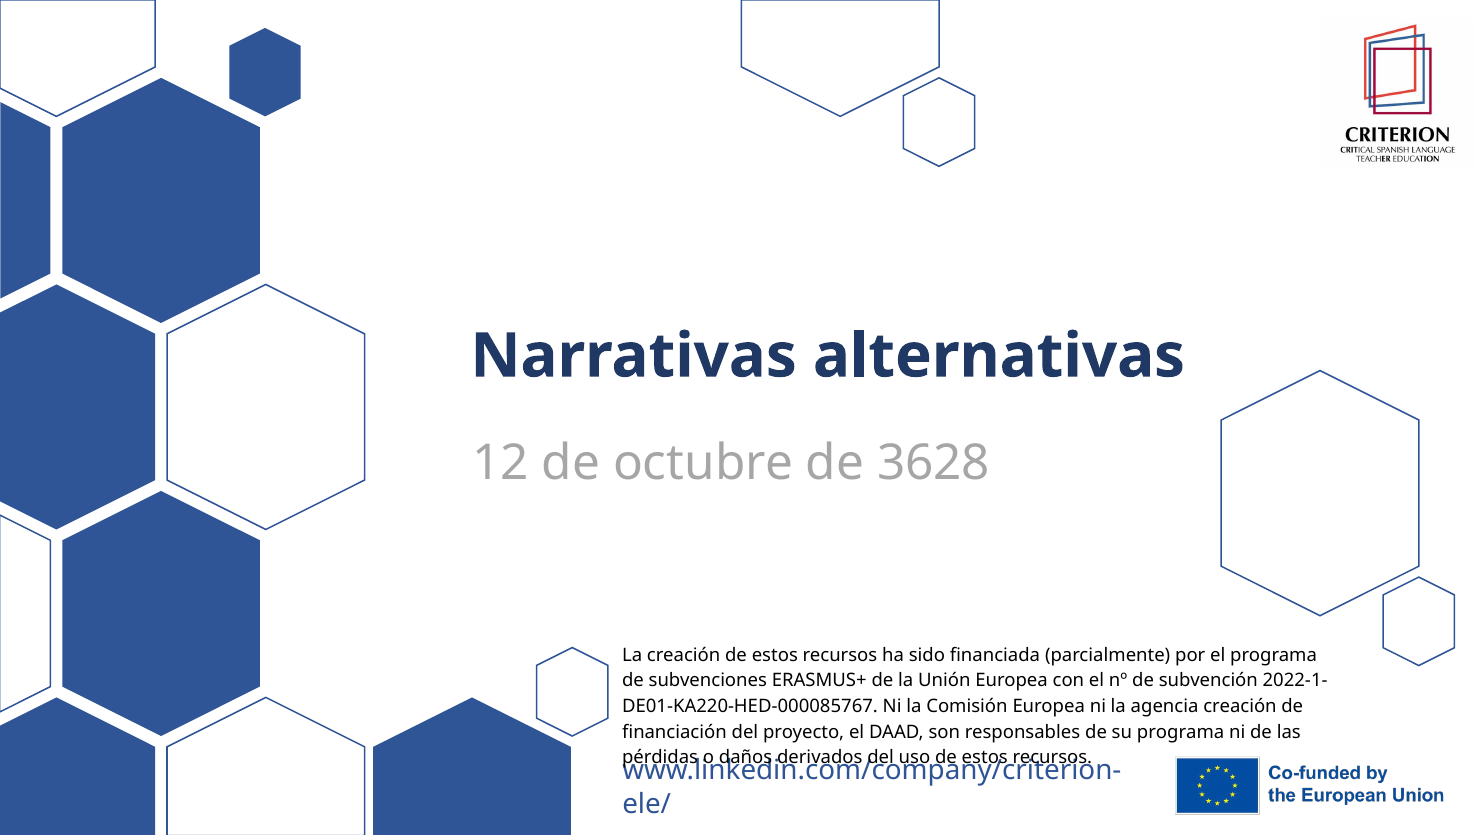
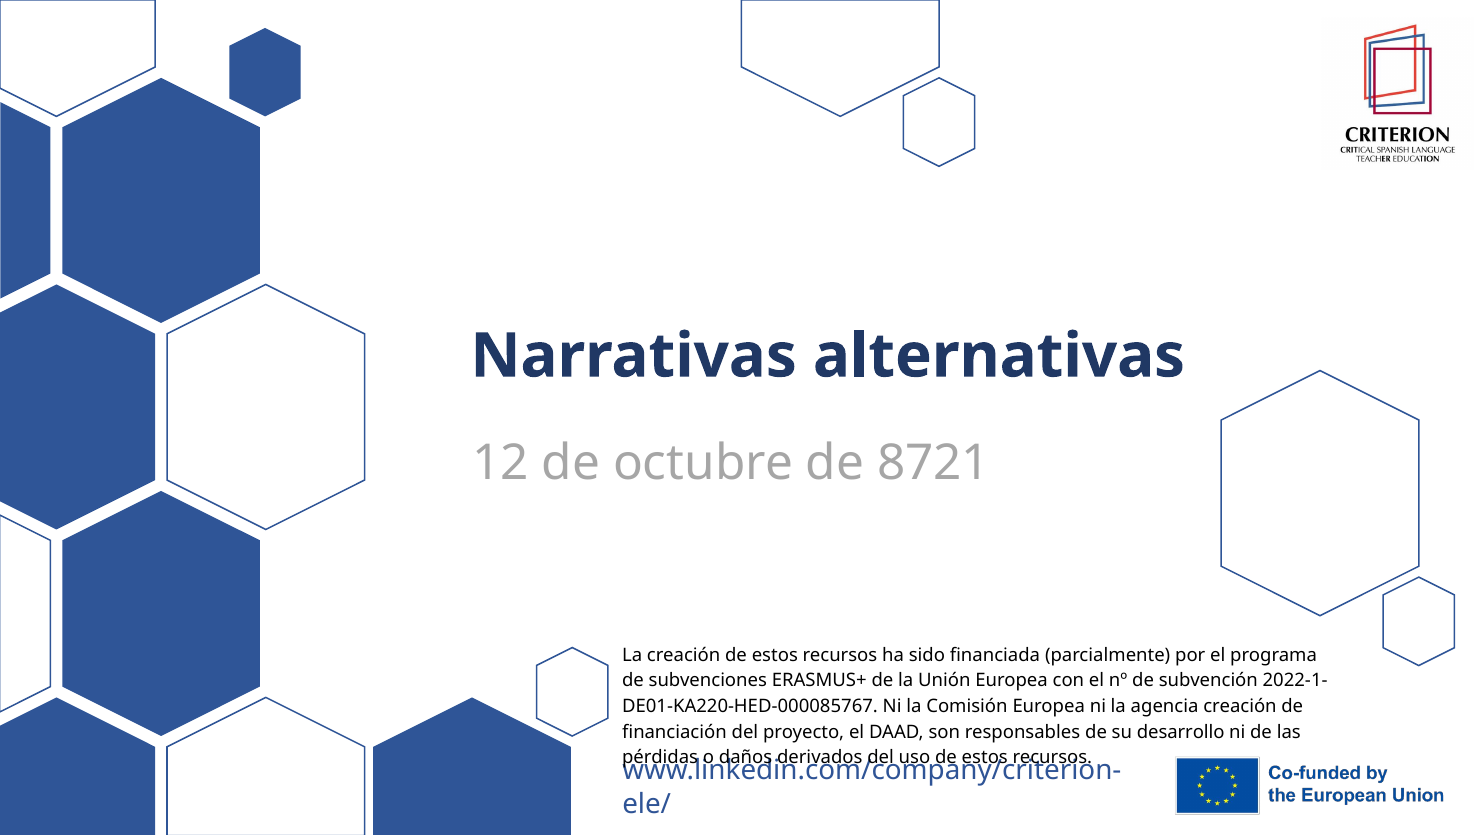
3628: 3628 -> 8721
su programa: programa -> desarrollo
